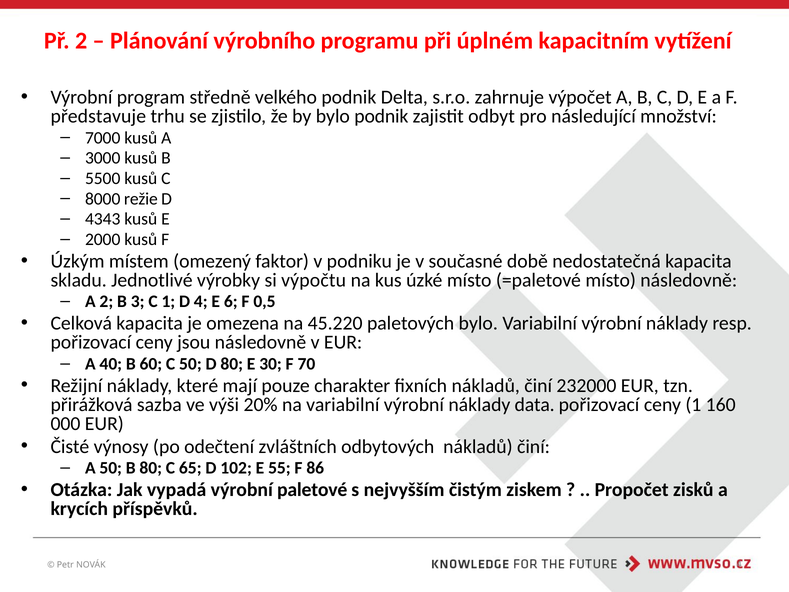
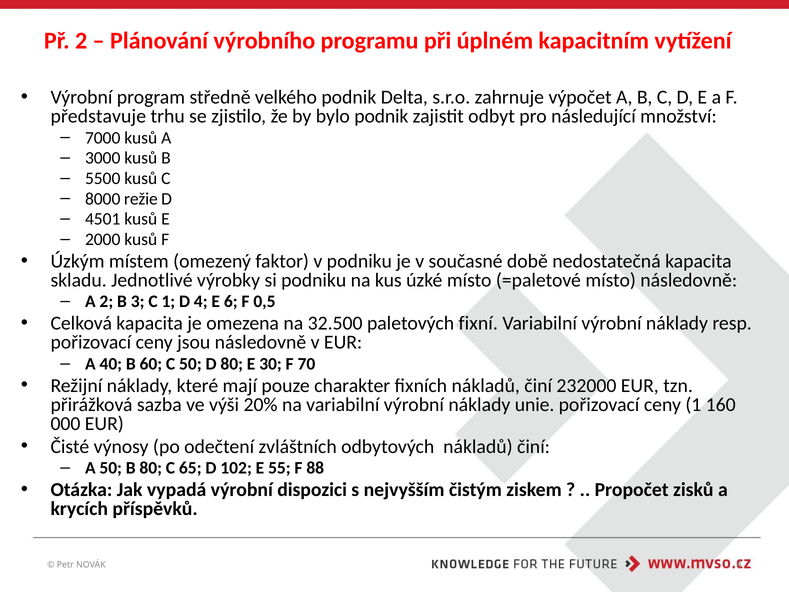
4343: 4343 -> 4501
si výpočtu: výpočtu -> podniku
45.220: 45.220 -> 32.500
paletových bylo: bylo -> fixní
data: data -> unie
86: 86 -> 88
paletové: paletové -> dispozici
